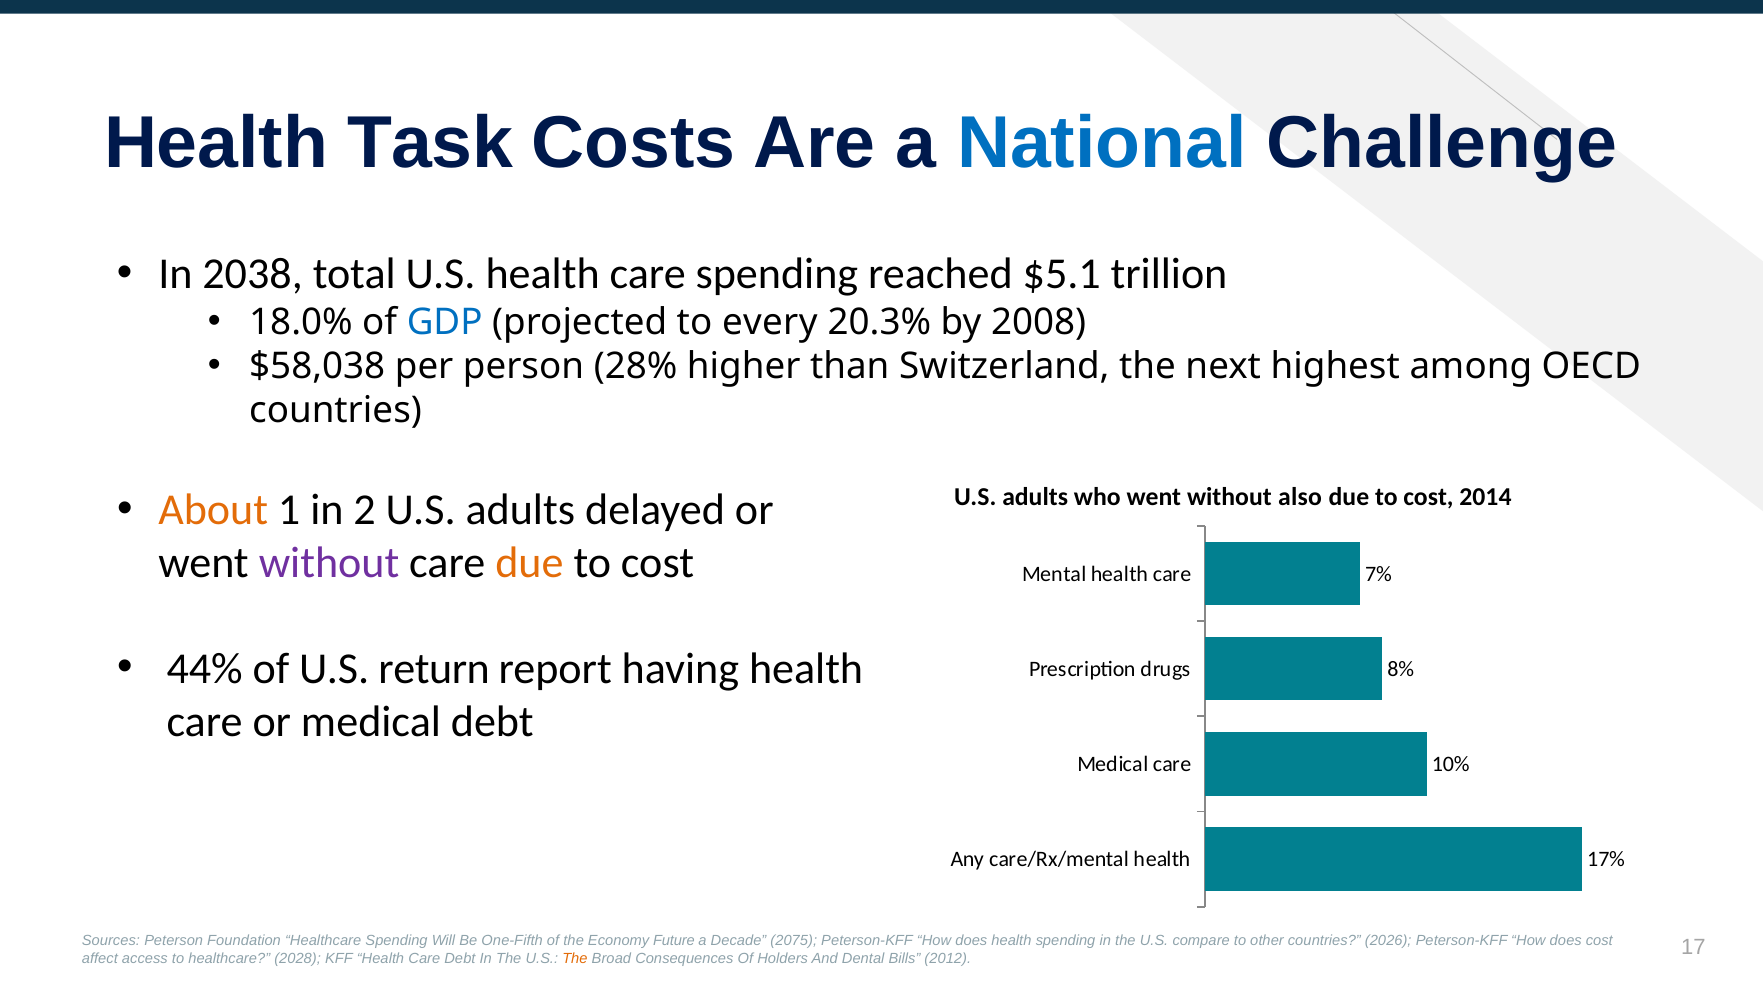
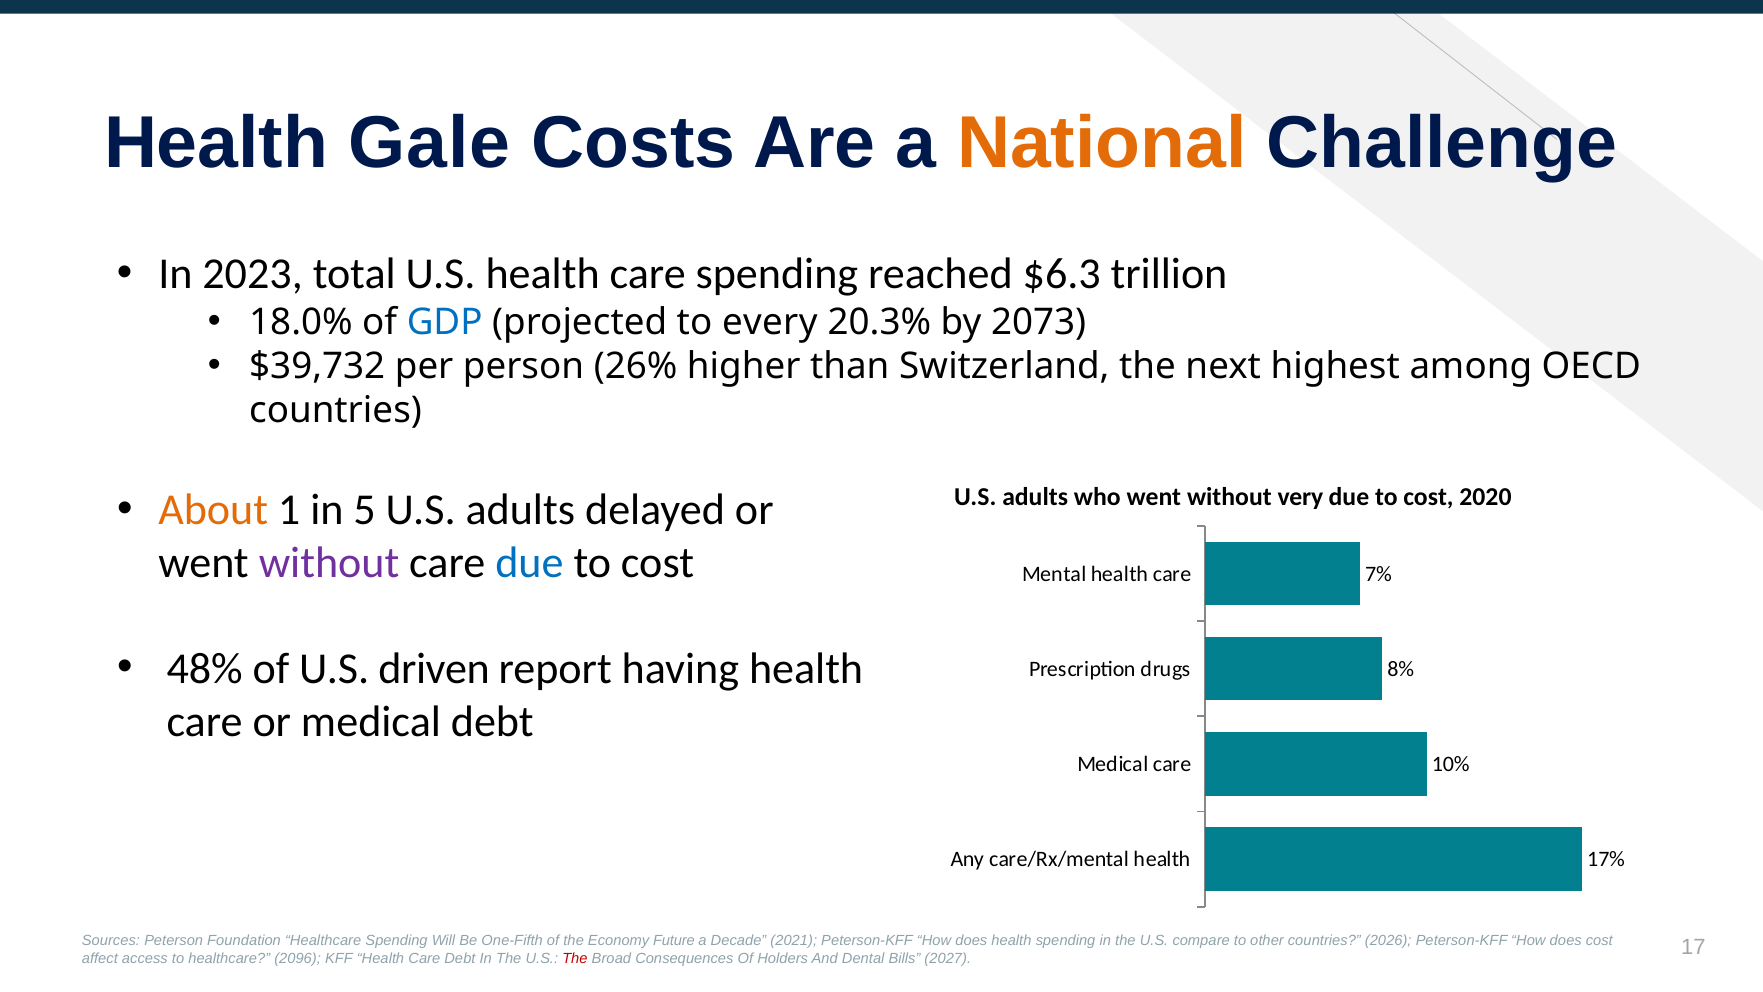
Task: Task -> Gale
National colour: blue -> orange
2038: 2038 -> 2023
$5.1: $5.1 -> $6.3
2008: 2008 -> 2073
$58,038: $58,038 -> $39,732
28%: 28% -> 26%
also: also -> very
2014: 2014 -> 2020
2: 2 -> 5
due at (529, 563) colour: orange -> blue
44%: 44% -> 48%
return: return -> driven
2075: 2075 -> 2021
2028: 2028 -> 2096
The at (575, 958) colour: orange -> red
2012: 2012 -> 2027
